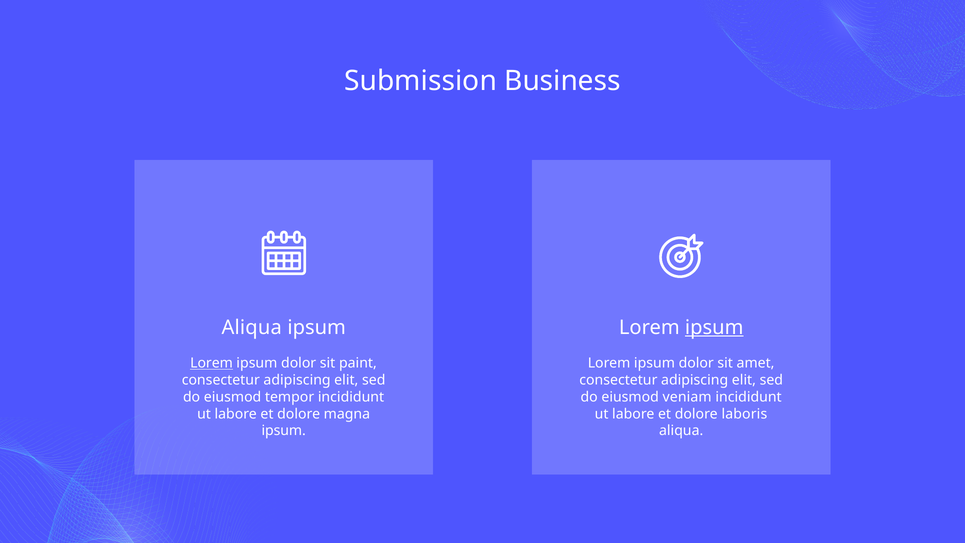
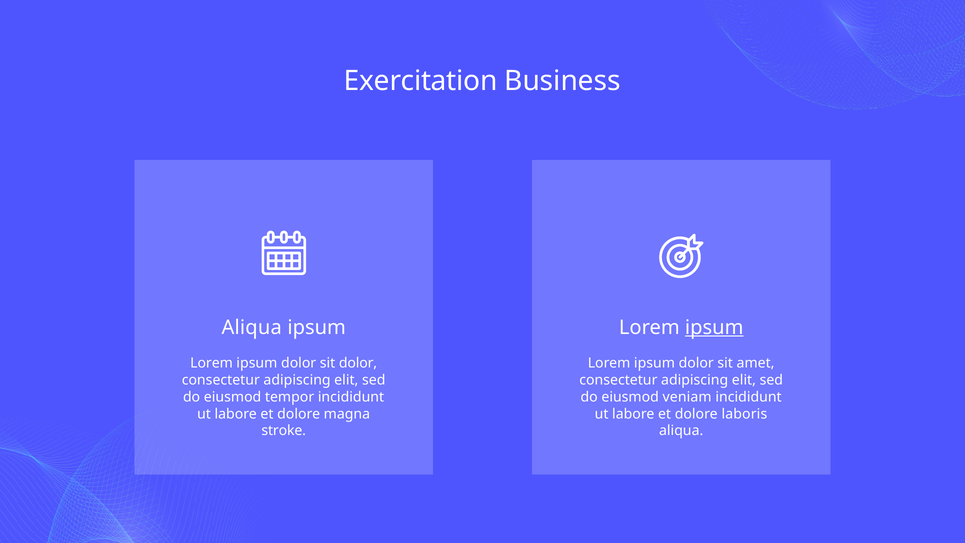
Submission: Submission -> Exercitation
Lorem at (212, 363) underline: present -> none
sit paint: paint -> dolor
ipsum at (284, 431): ipsum -> stroke
